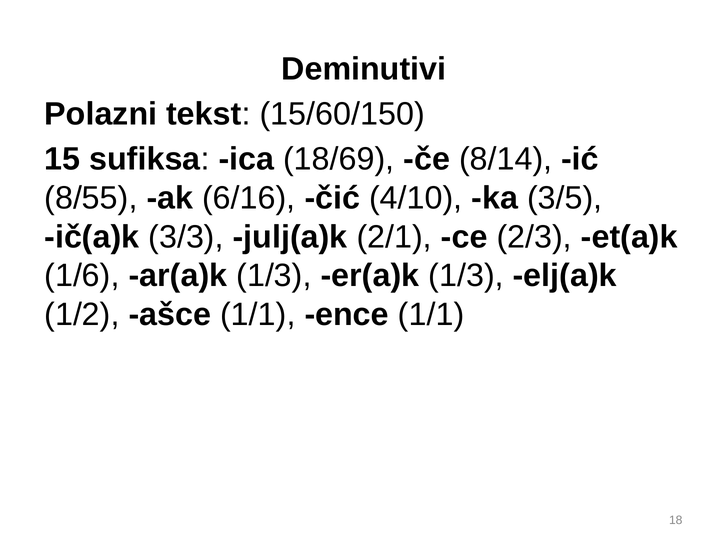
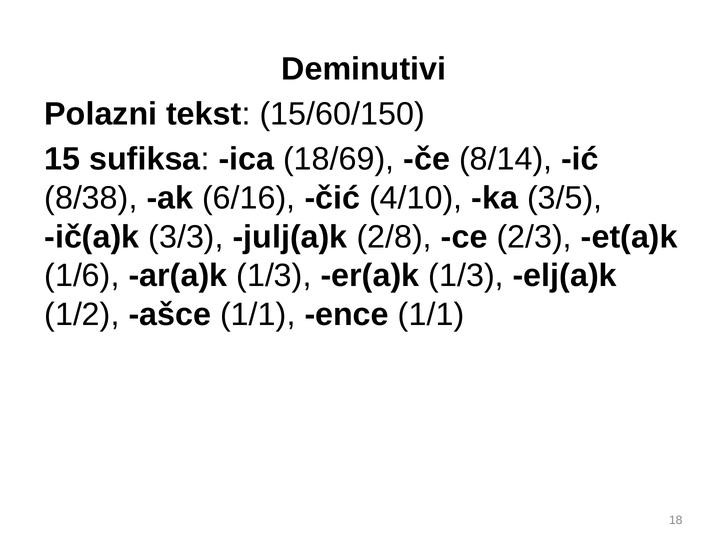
8/55: 8/55 -> 8/38
2/1: 2/1 -> 2/8
